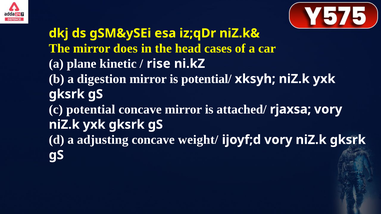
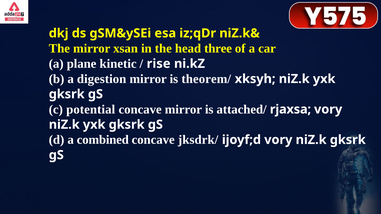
does: does -> xsan
cases: cases -> three
potential/: potential/ -> theorem/
adjusting: adjusting -> combined
weight/: weight/ -> jksdrk/
